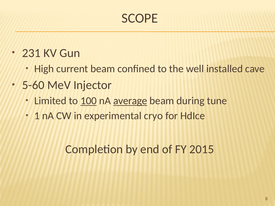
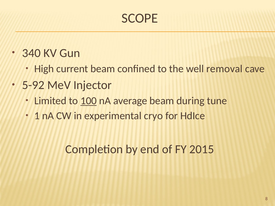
231: 231 -> 340
installed: installed -> removal
5-60: 5-60 -> 5-92
average underline: present -> none
